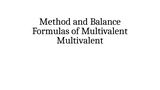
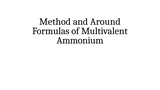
Balance: Balance -> Around
Multivalent at (80, 40): Multivalent -> Ammonium
